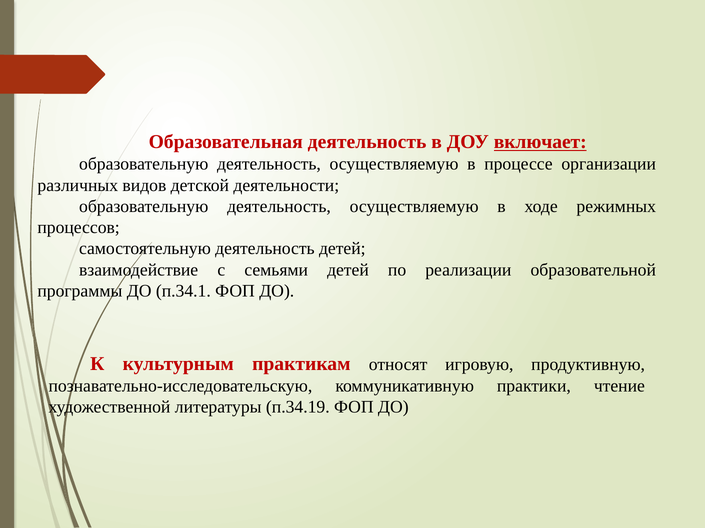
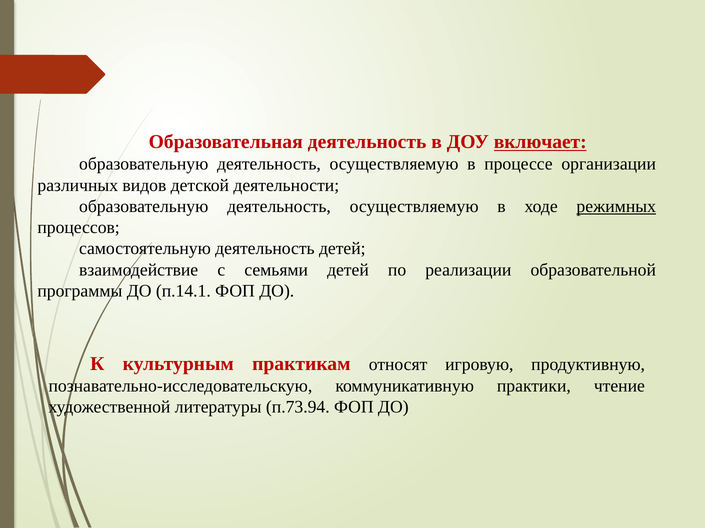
режимных underline: none -> present
п.34.1: п.34.1 -> п.14.1
п.34.19: п.34.19 -> п.73.94
